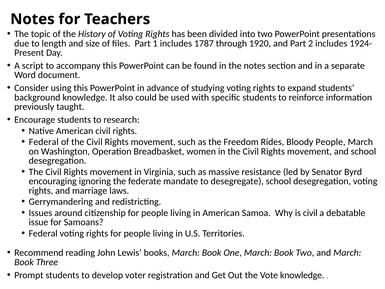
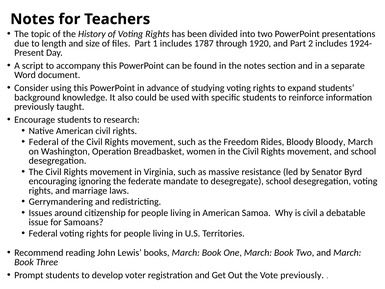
Bloody People: People -> Bloody
Vote knowledge: knowledge -> previously
